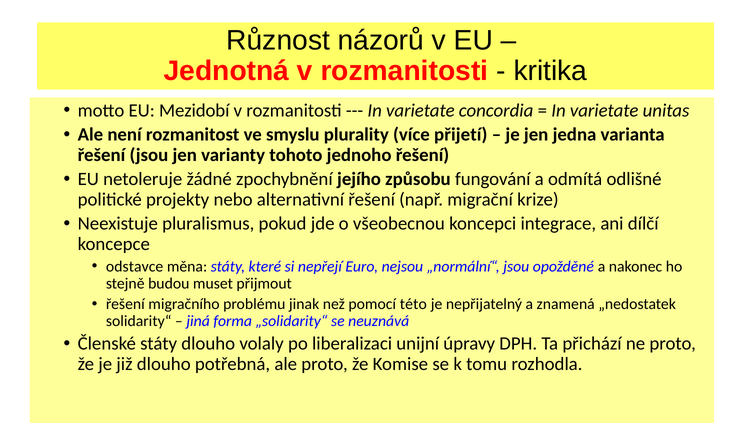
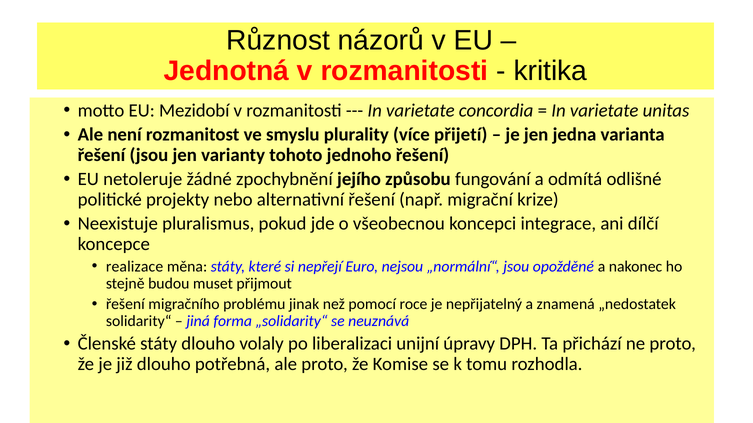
odstavce: odstavce -> realizace
této: této -> roce
